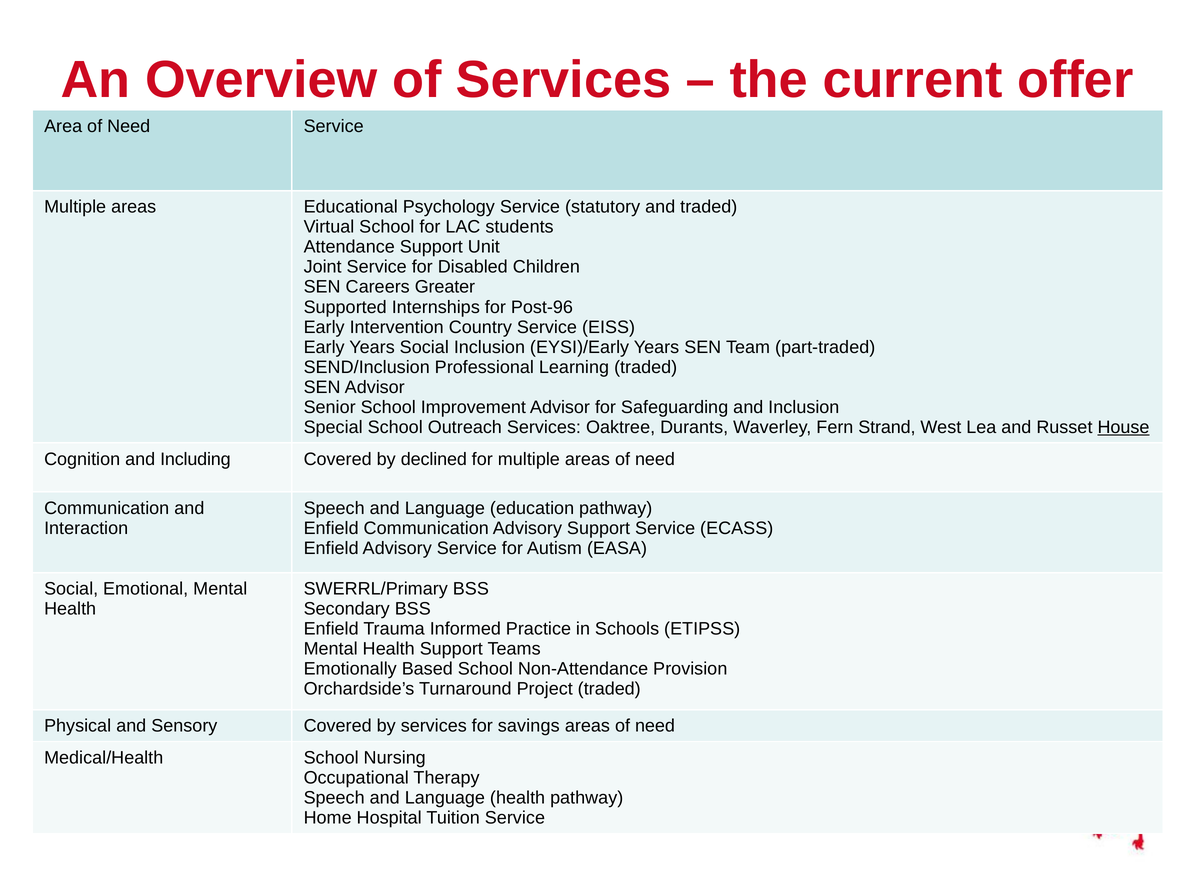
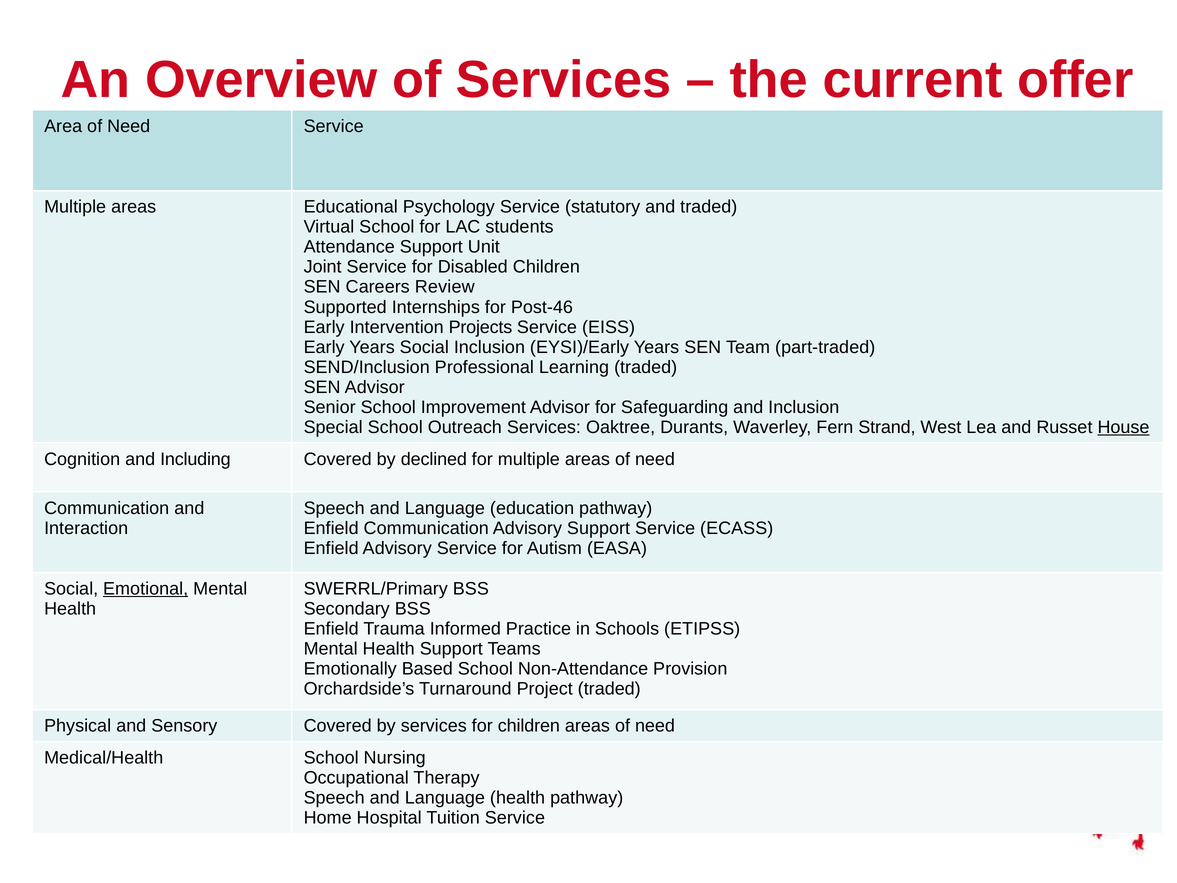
Greater: Greater -> Review
Post-96: Post-96 -> Post-46
Country: Country -> Projects
Emotional underline: none -> present
for savings: savings -> children
